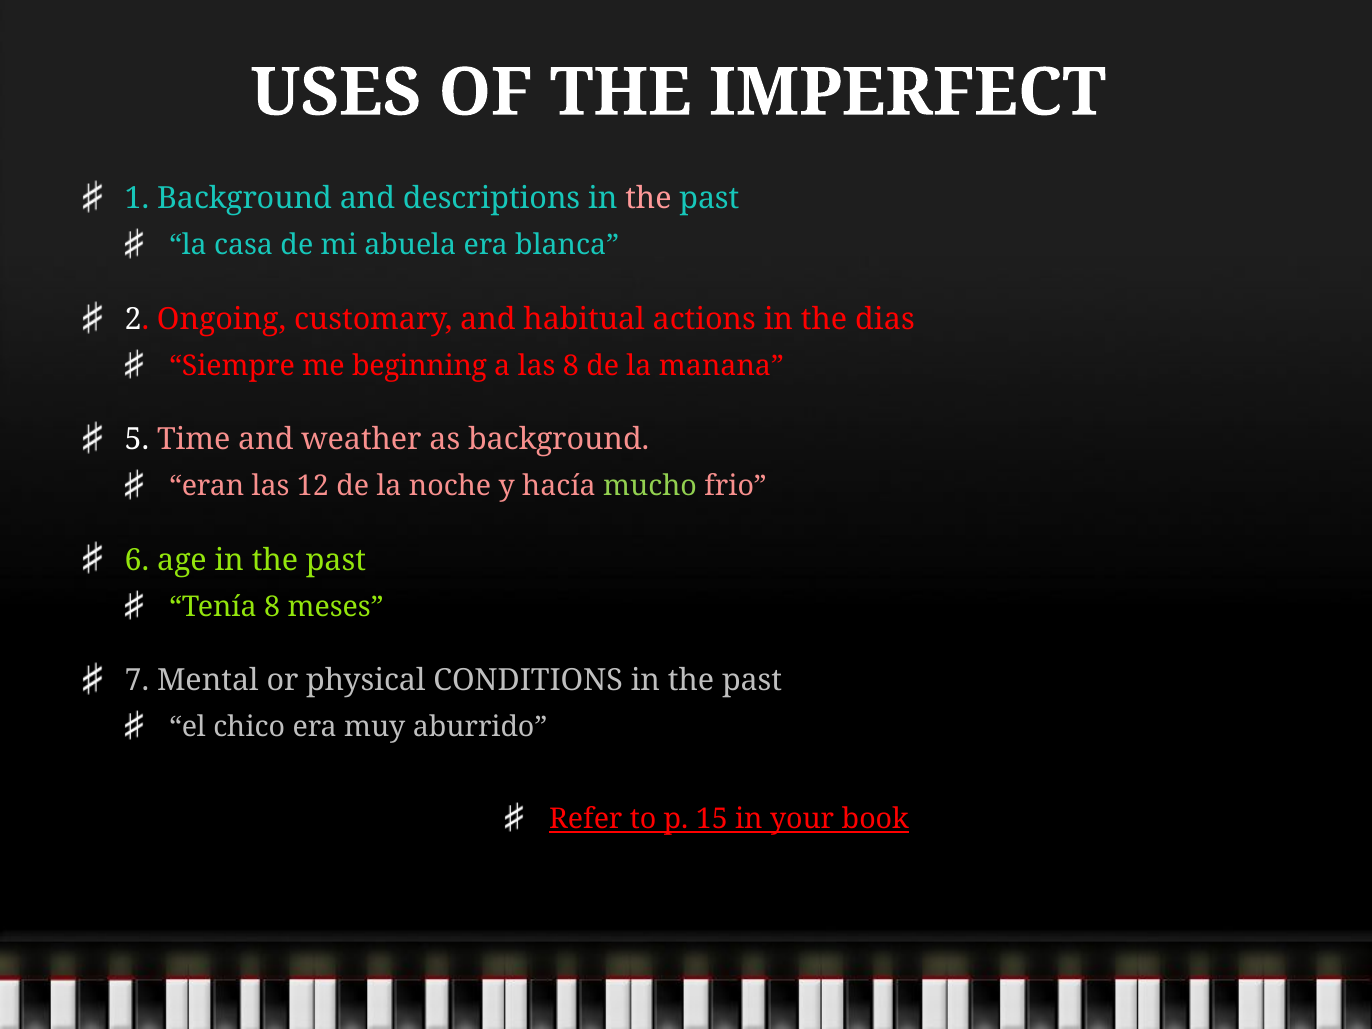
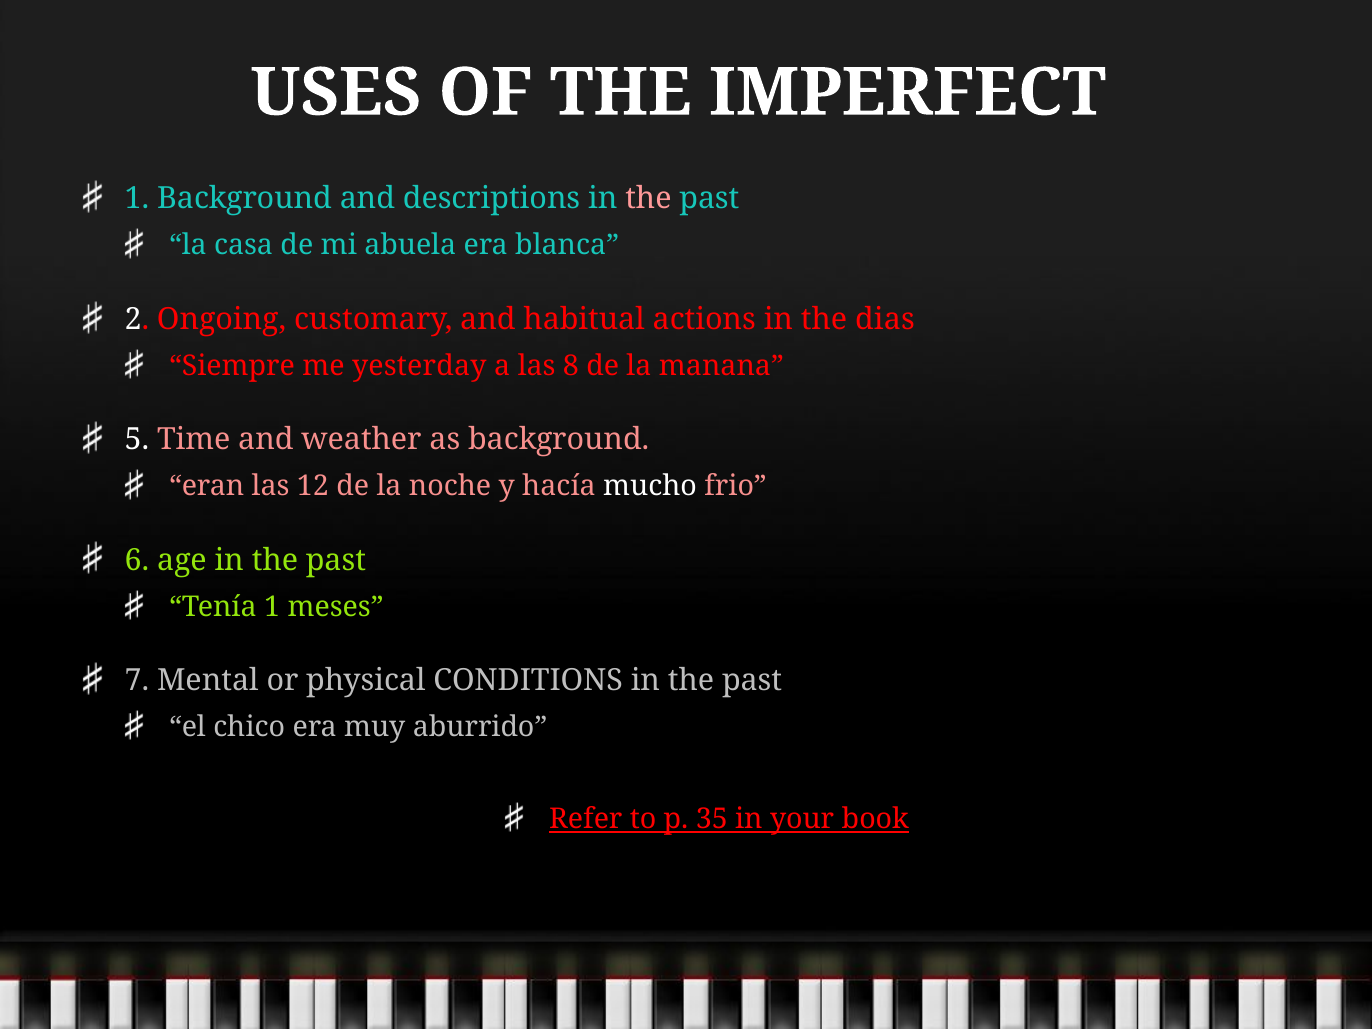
beginning: beginning -> yesterday
mucho colour: light green -> white
Tenía 8: 8 -> 1
15: 15 -> 35
